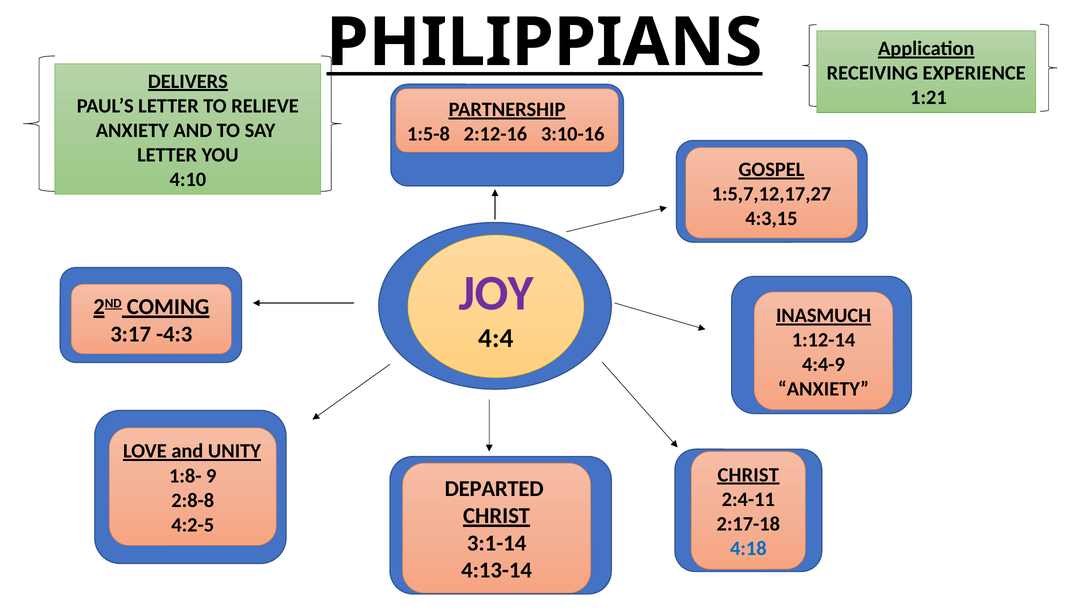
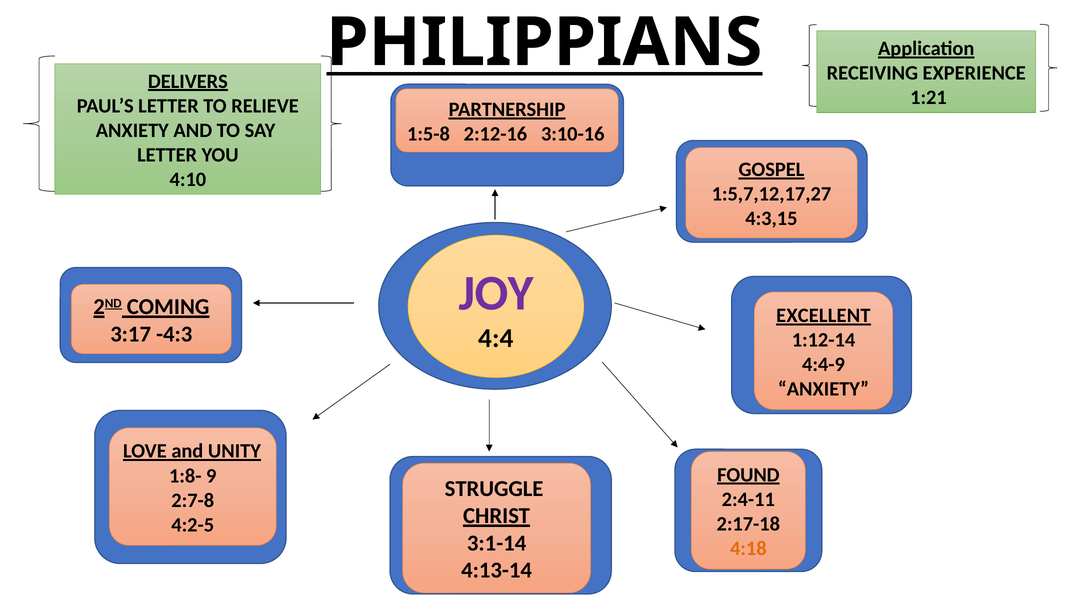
INASMUCH: INASMUCH -> EXCELLENT
CHRIST at (748, 474): CHRIST -> FOUND
DEPARTED: DEPARTED -> STRUGGLE
2:8-8: 2:8-8 -> 2:7-8
4:18 colour: blue -> orange
